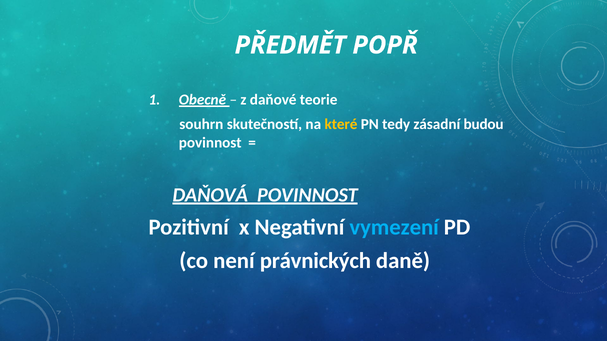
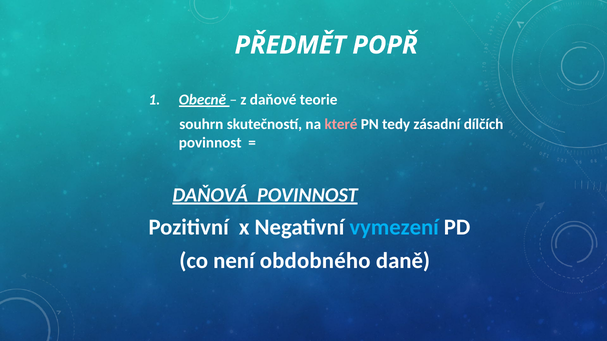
které colour: yellow -> pink
budou: budou -> dílčích
právnických: právnických -> obdobného
